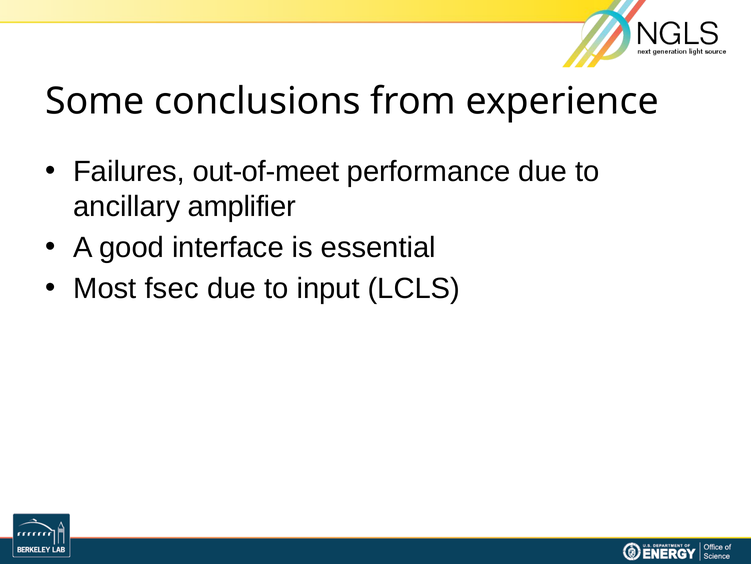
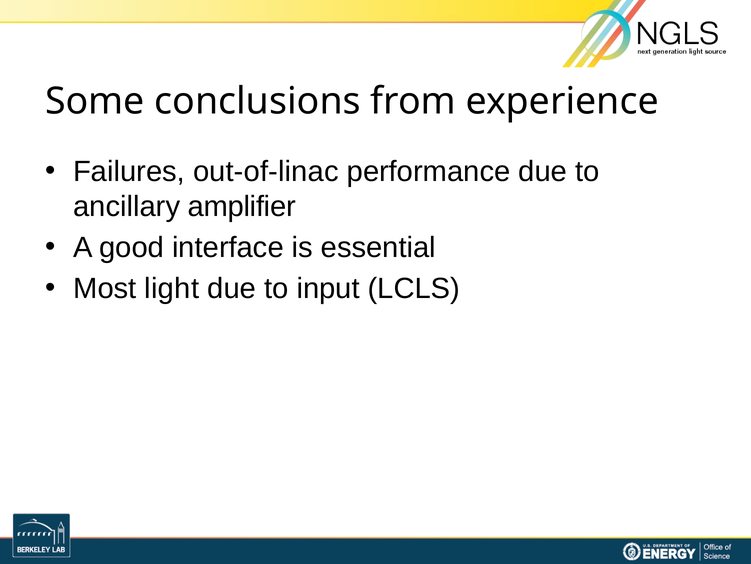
out-of-meet: out-of-meet -> out-of-linac
fsec: fsec -> light
